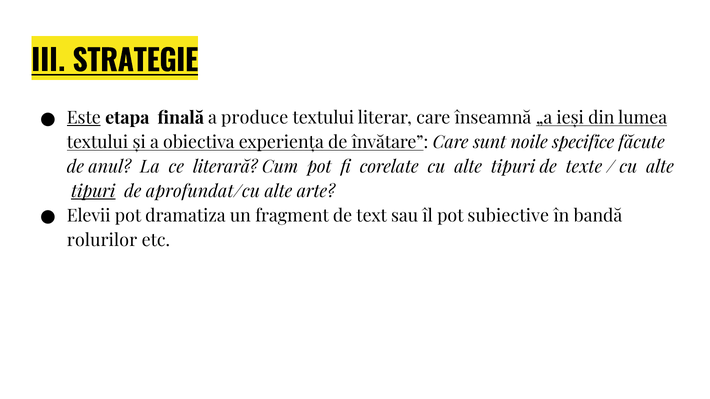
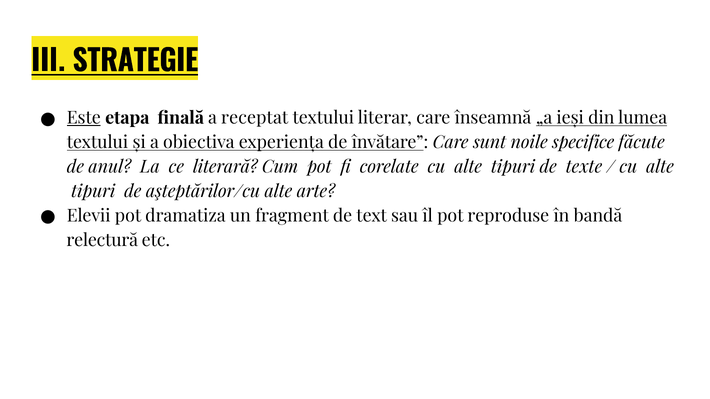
produce: produce -> receptat
tipuri at (93, 191) underline: present -> none
aprofundat/cu: aprofundat/cu -> aşteptărilor/cu
subiective: subiective -> reproduse
rolurilor: rolurilor -> relectură
